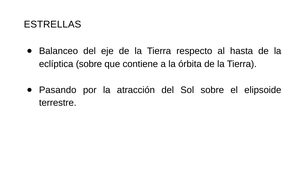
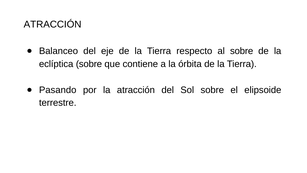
ESTRELLAS at (53, 24): ESTRELLAS -> ATRACCIÓN
al hasta: hasta -> sobre
